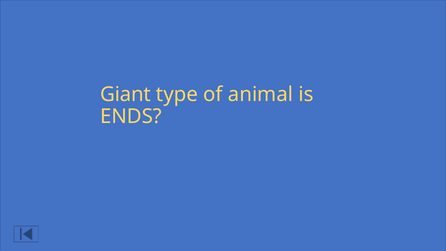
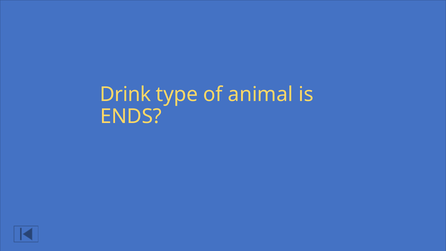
Giant: Giant -> Drink
